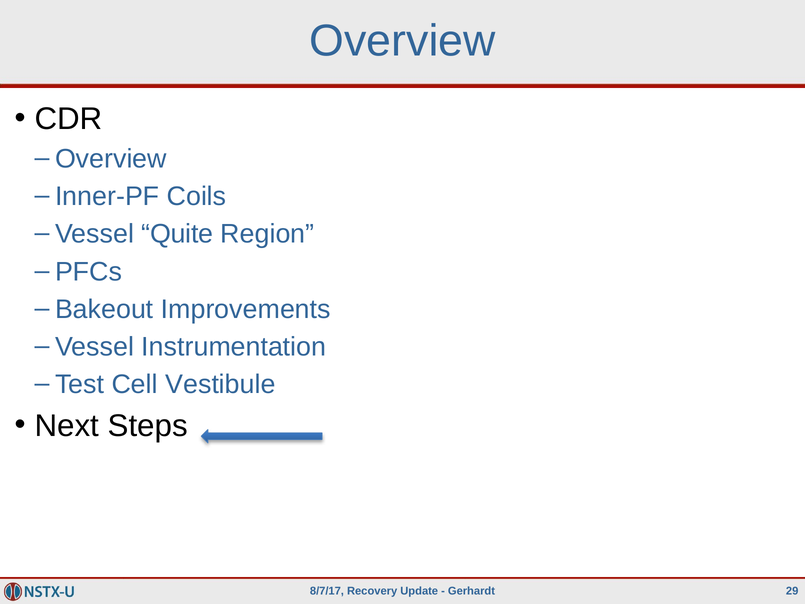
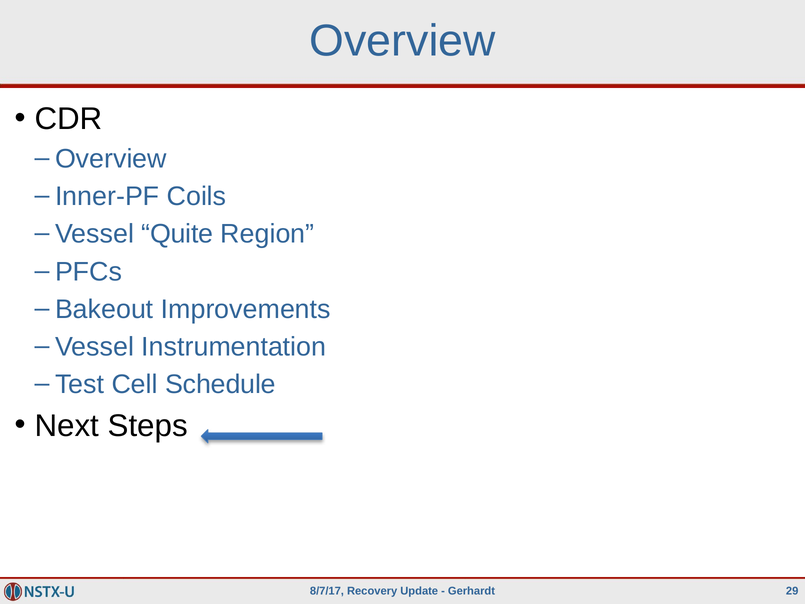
Vestibule: Vestibule -> Schedule
